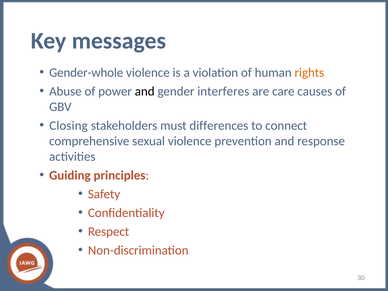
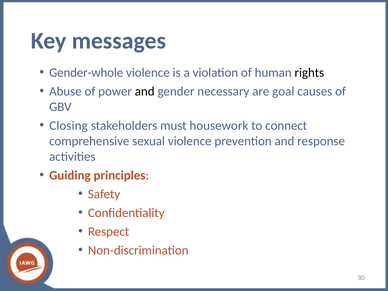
rights colour: orange -> black
interferes: interferes -> necessary
care: care -> goal
differences: differences -> housework
